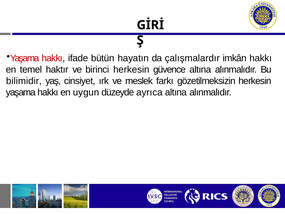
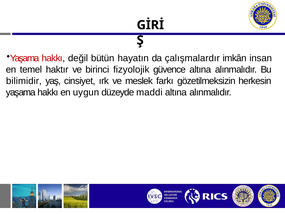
ifade: ifade -> değil
imkân hakkı: hakkı -> insan
birinci herkesin: herkesin -> fizyolojik
ayrıca: ayrıca -> maddi
